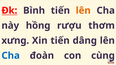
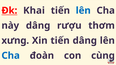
Bình: Bình -> Khai
lên at (83, 11) colour: orange -> blue
này hồng: hồng -> dâng
